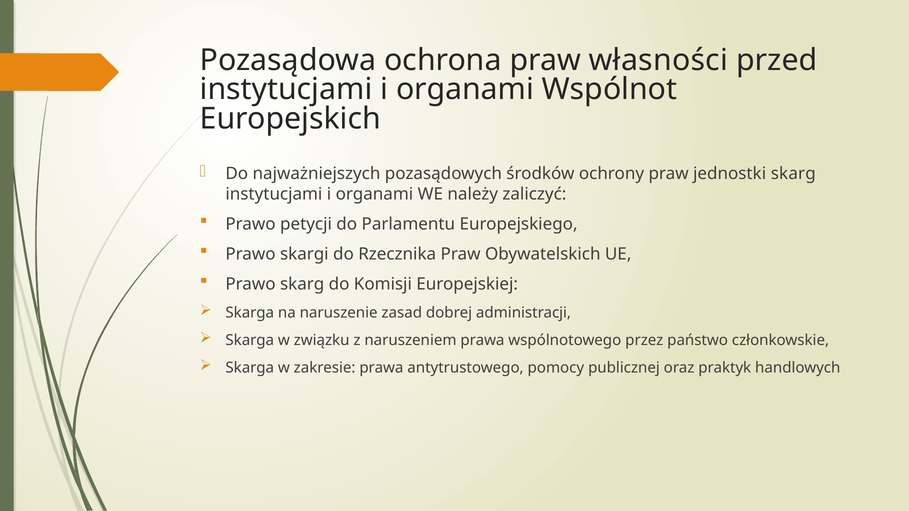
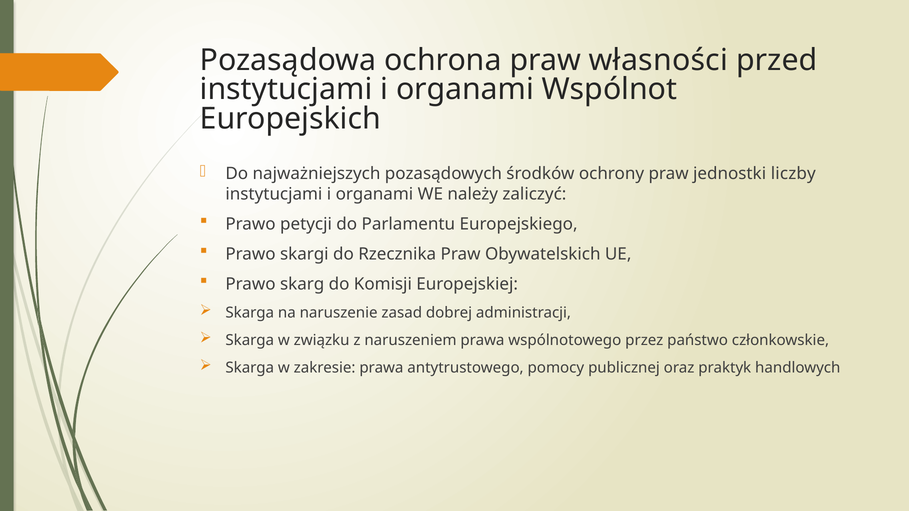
jednostki skarg: skarg -> liczby
